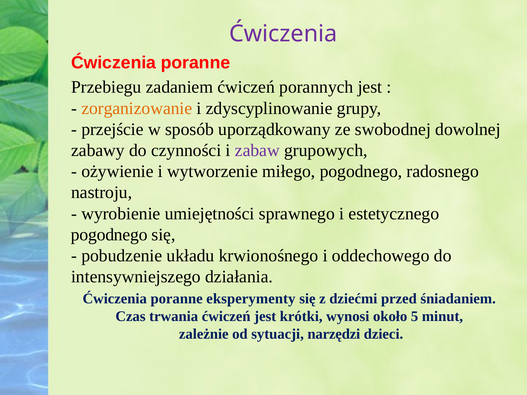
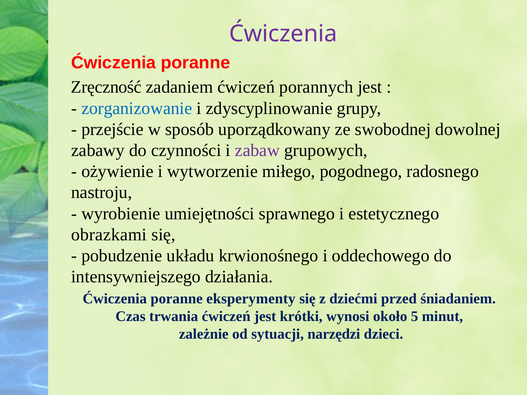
Przebiegu: Przebiegu -> Zręczność
zorganizowanie colour: orange -> blue
pogodnego at (109, 235): pogodnego -> obrazkami
